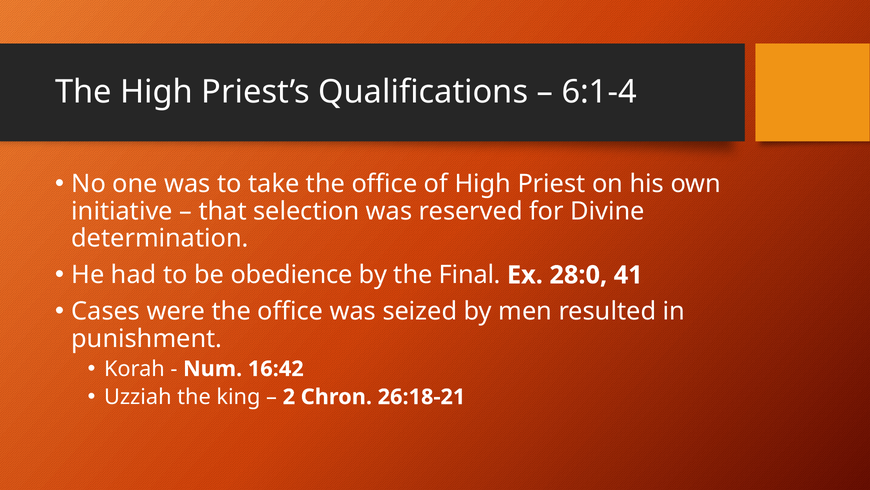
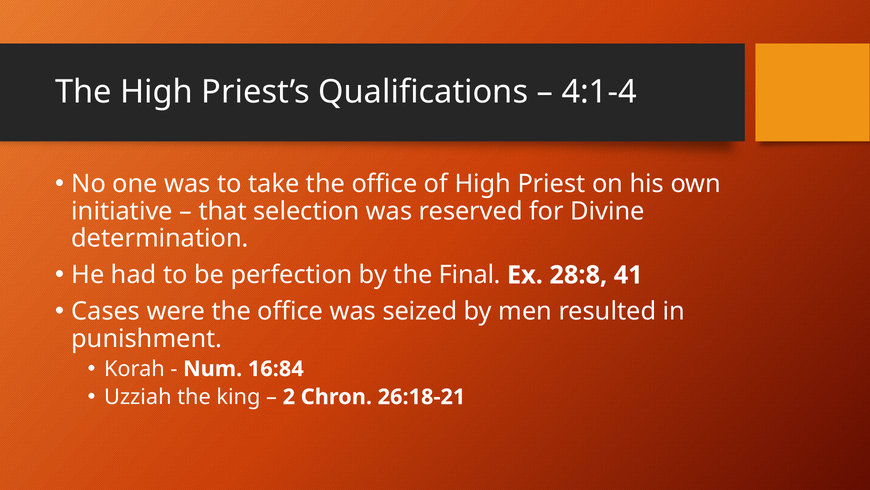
6:1-4: 6:1-4 -> 4:1-4
obedience: obedience -> perfection
28:0: 28:0 -> 28:8
16:42: 16:42 -> 16:84
